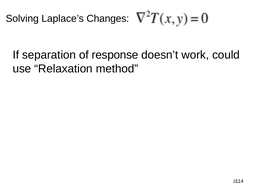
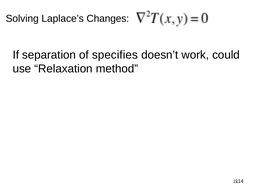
response: response -> specifies
